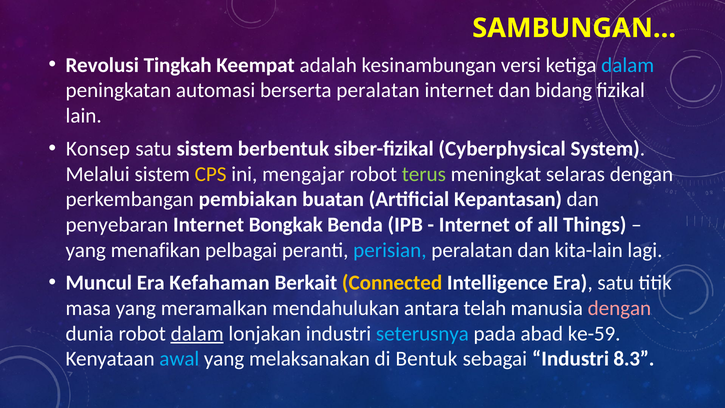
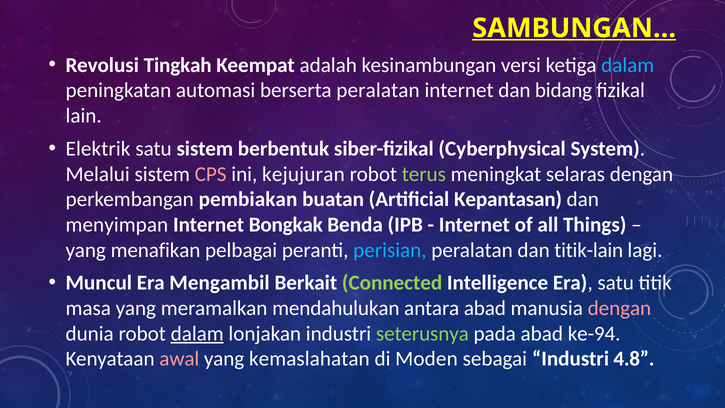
SAMBUNGAN… underline: none -> present
Konsep: Konsep -> Elektrik
CPS colour: yellow -> pink
mengajar: mengajar -> kejujuran
penyebaran: penyebaran -> menyimpan
kita-lain: kita-lain -> titik-lain
Kefahaman: Kefahaman -> Mengambil
Connected colour: yellow -> light green
antara telah: telah -> abad
seterusnya colour: light blue -> light green
ke-59: ke-59 -> ke-94
awal colour: light blue -> pink
melaksanakan: melaksanakan -> kemaslahatan
Bentuk: Bentuk -> Moden
8.3: 8.3 -> 4.8
